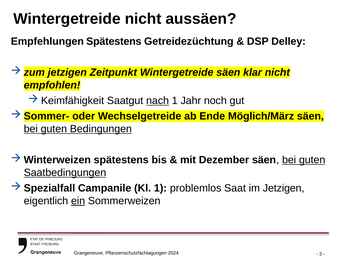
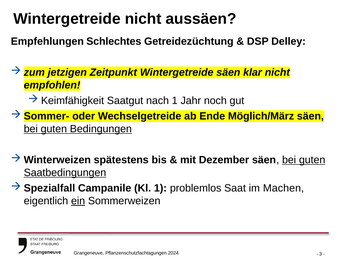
Empfehlungen Spätestens: Spätestens -> Schlechtes
nach underline: present -> none
im Jetzigen: Jetzigen -> Machen
